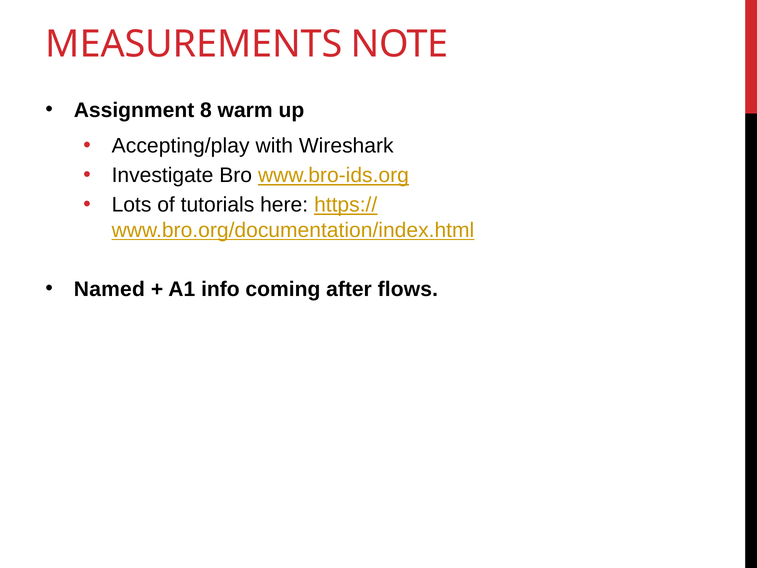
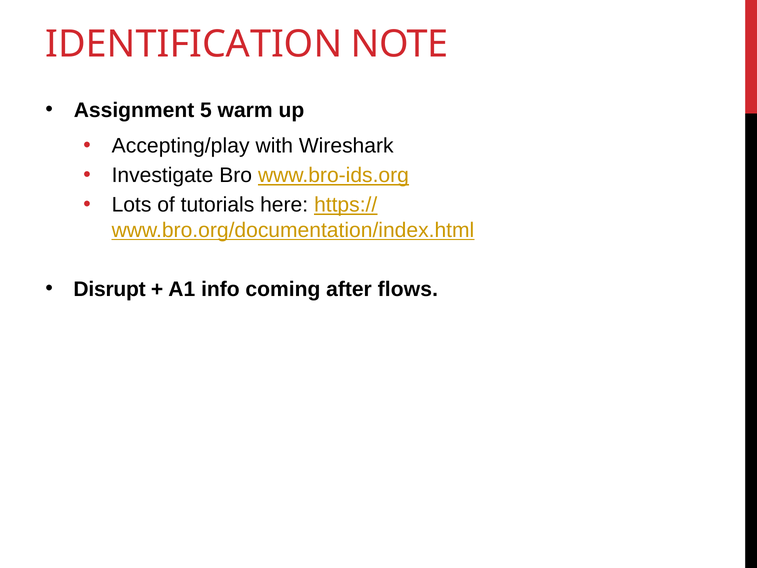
MEASUREMENTS: MEASUREMENTS -> IDENTIFICATION
8: 8 -> 5
Named: Named -> Disrupt
